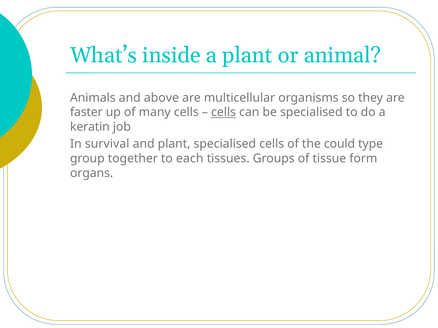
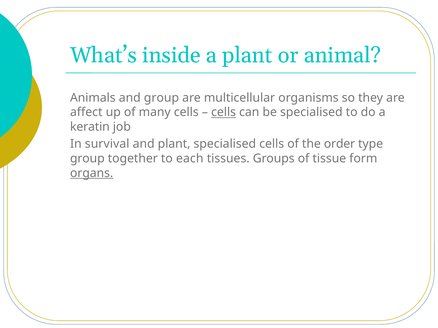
and above: above -> group
faster: faster -> affect
could: could -> order
organs underline: none -> present
